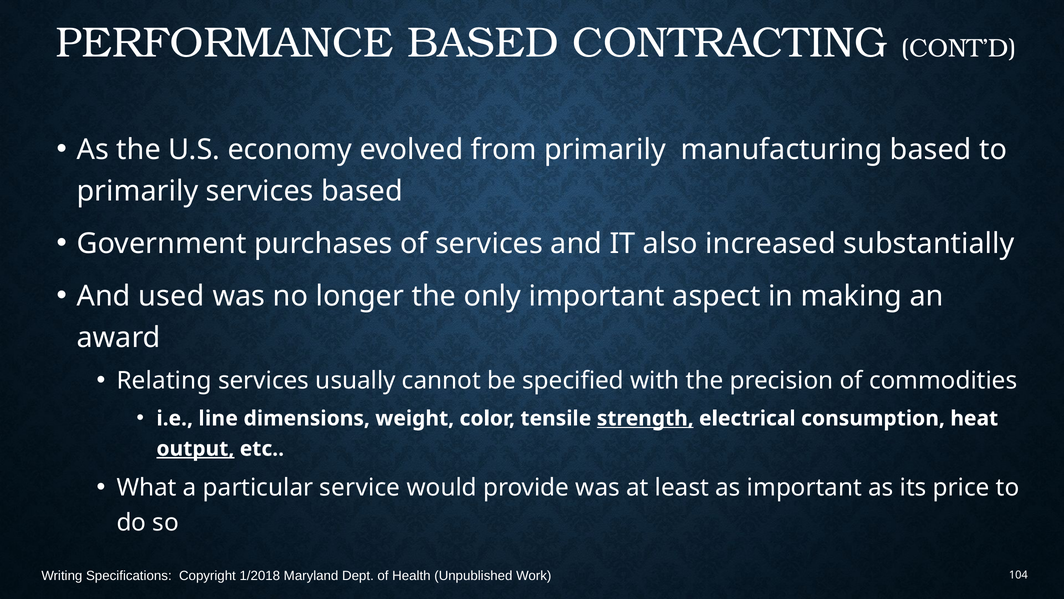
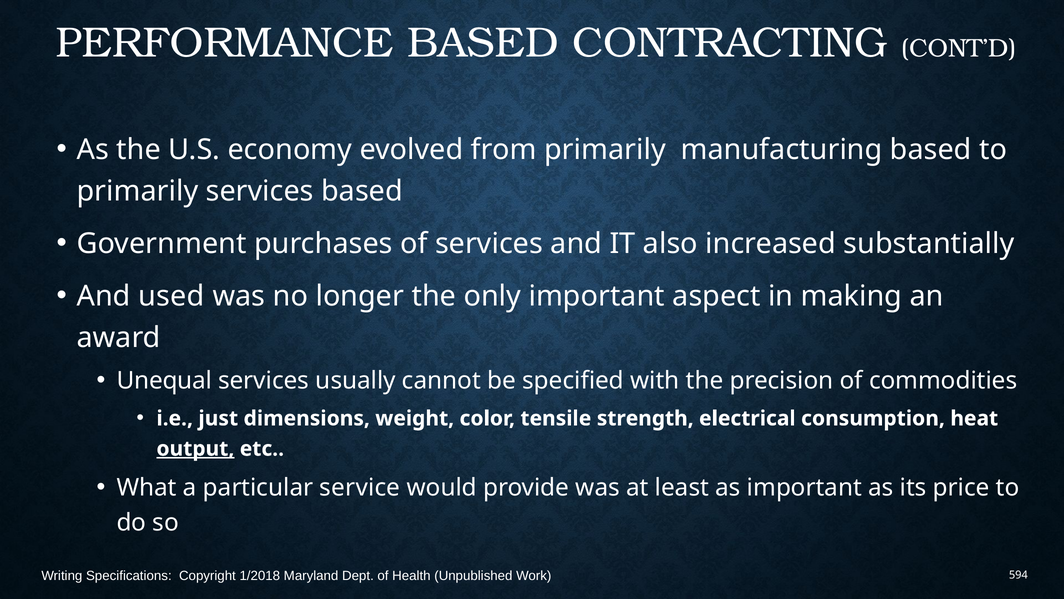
Relating: Relating -> Unequal
line: line -> just
strength underline: present -> none
104: 104 -> 594
